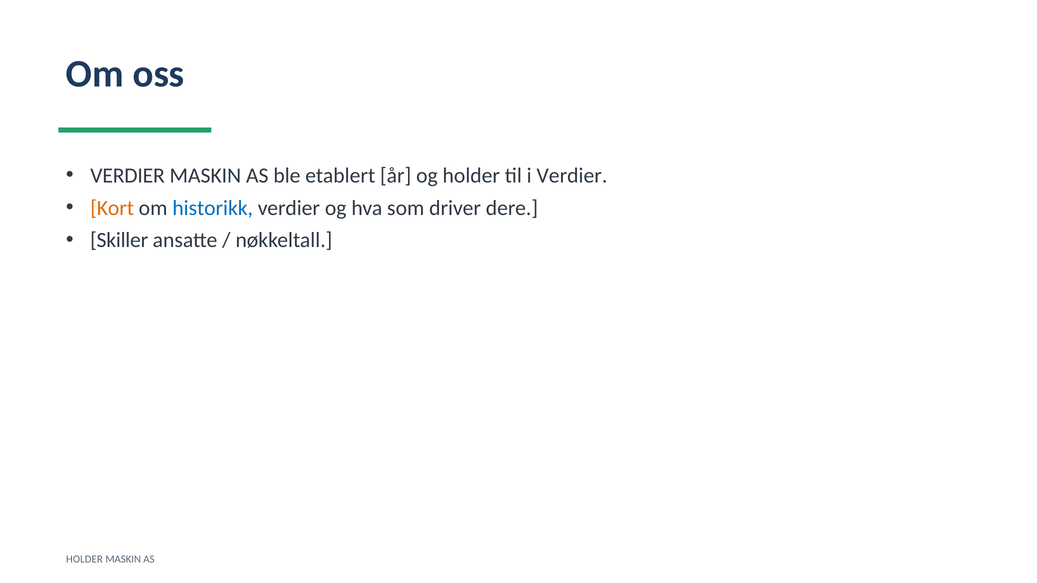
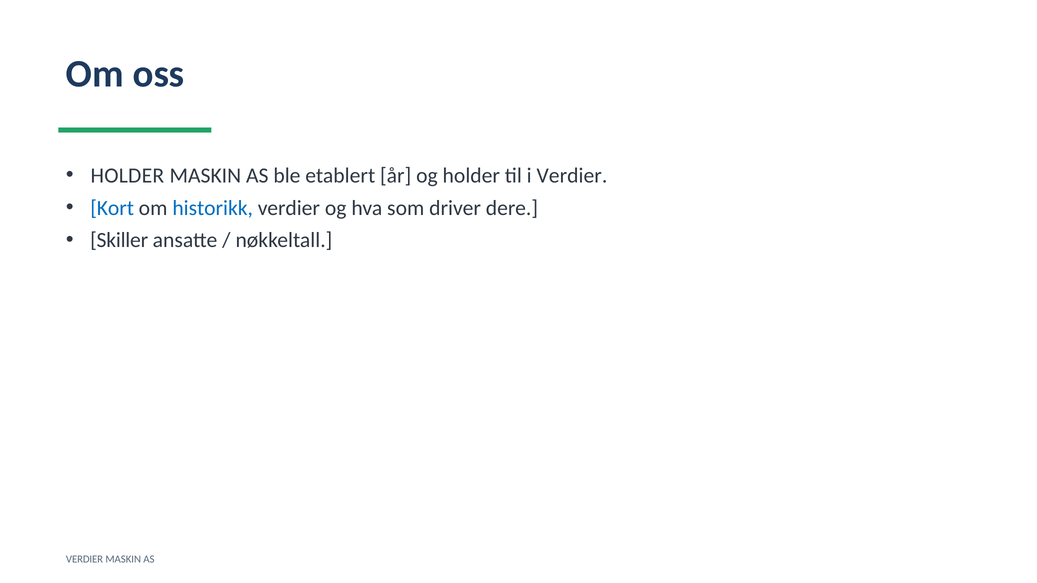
VERDIER at (128, 176): VERDIER -> HOLDER
Kort colour: orange -> blue
HOLDER at (84, 560): HOLDER -> VERDIER
